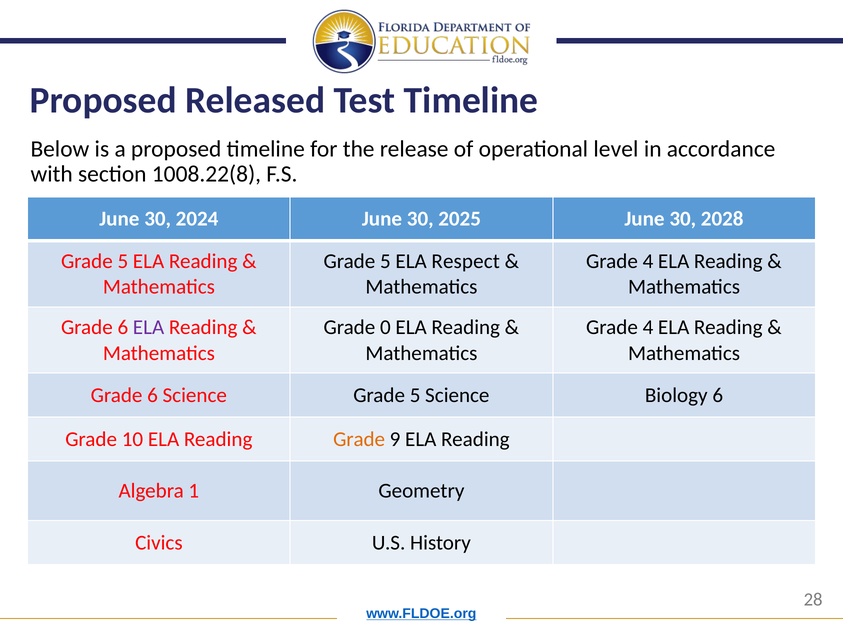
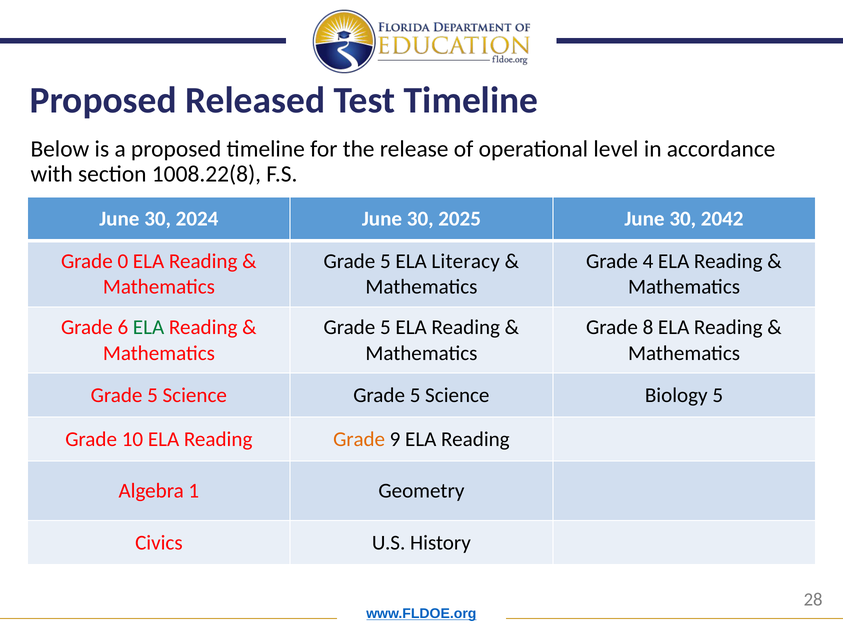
2028: 2028 -> 2042
5 at (123, 261): 5 -> 0
Respect: Respect -> Literacy
ELA at (149, 328) colour: purple -> green
0 at (385, 328): 0 -> 5
4 at (648, 328): 4 -> 8
6 at (153, 395): 6 -> 5
Biology 6: 6 -> 5
